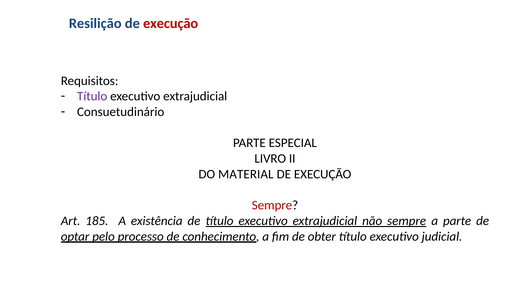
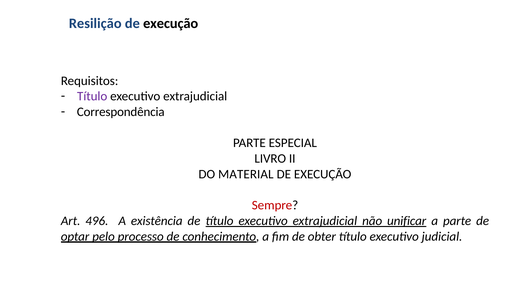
execução at (171, 23) colour: red -> black
Consuetudinário: Consuetudinário -> Correspondência
185: 185 -> 496
não sempre: sempre -> unificar
